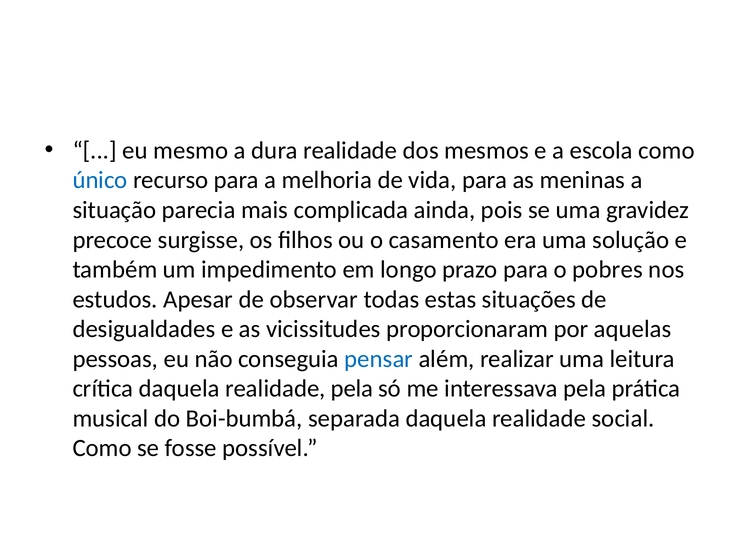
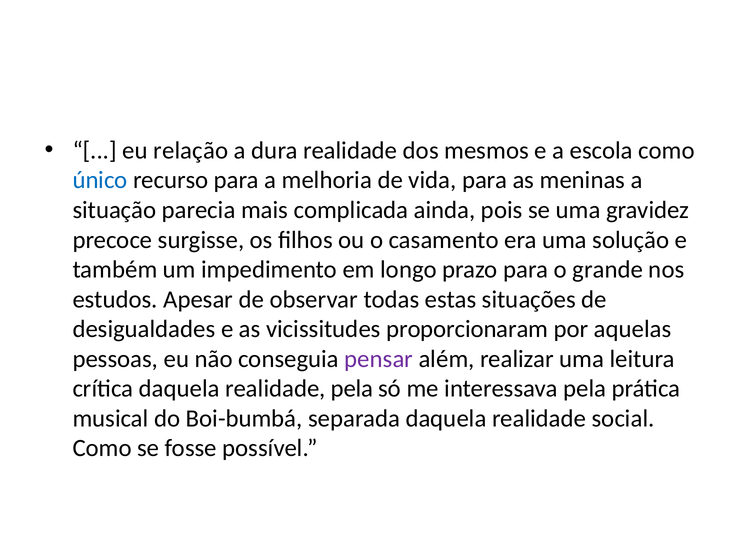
mesmo: mesmo -> relação
pobres: pobres -> grande
pensar colour: blue -> purple
